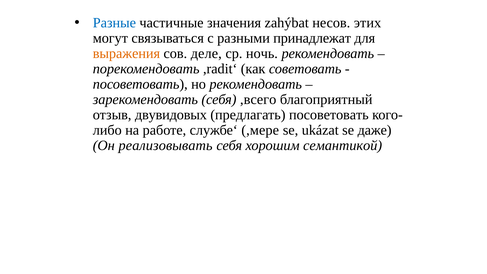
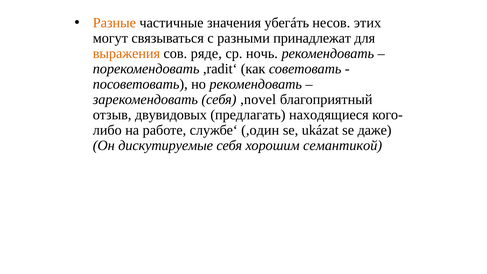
Разные colour: blue -> orange
zahýbat: zahýbat -> убегáть
деле: деле -> ряде
,всего: ,всего -> ,novel
предлагать посоветовать: посоветовать -> находящиеся
,мере: ,мере -> ,один
реализовывать: реализовывать -> дискутируемые
